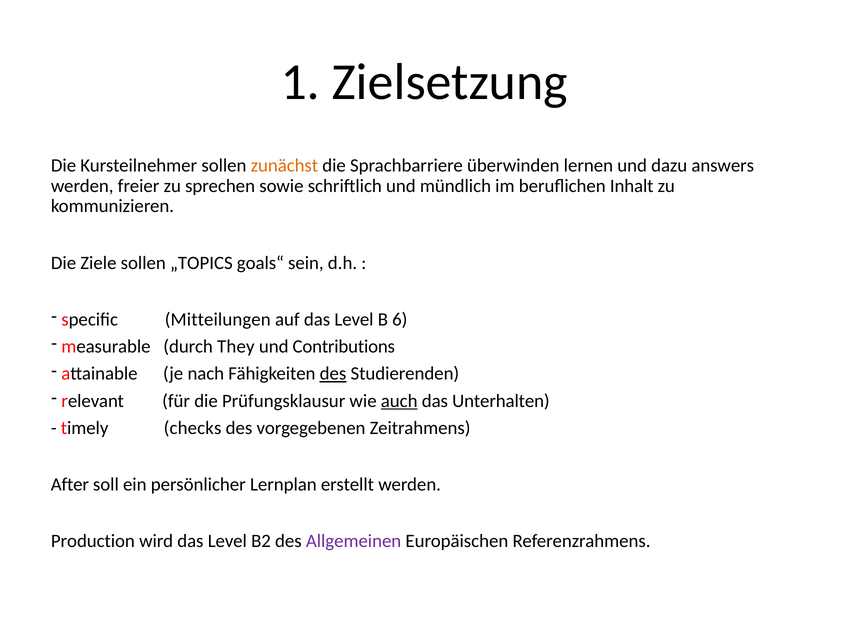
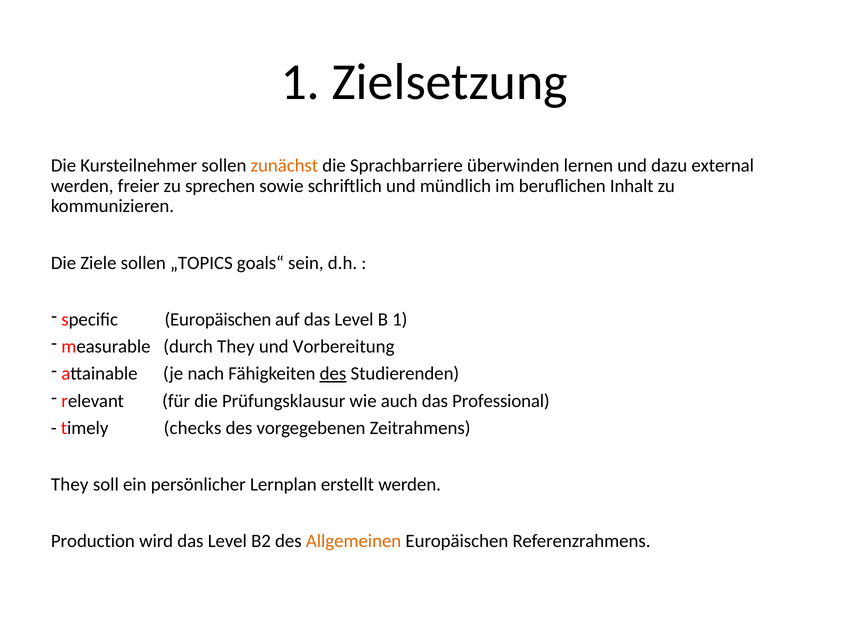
answers: answers -> external
specific Mitteilungen: Mitteilungen -> Europäischen
B 6: 6 -> 1
Contributions: Contributions -> Vorbereitung
auch underline: present -> none
Unterhalten: Unterhalten -> Professional
After at (70, 484): After -> They
Allgemeinen colour: purple -> orange
